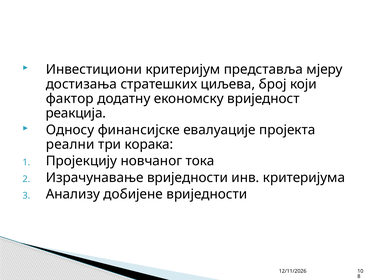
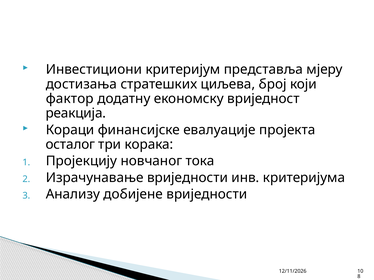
Односу: Односу -> Кораци
реални: реални -> осталог
